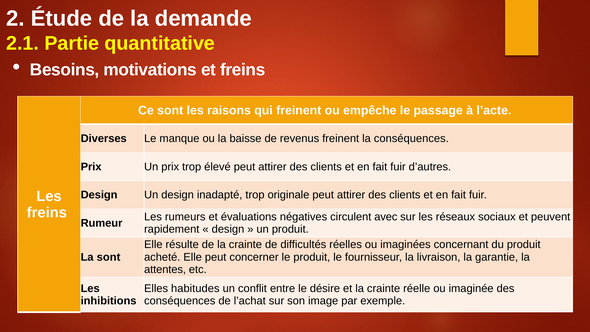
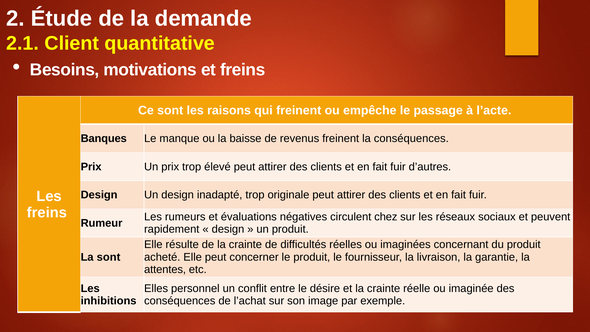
Partie: Partie -> Client
Diverses: Diverses -> Banques
avec: avec -> chez
habitudes: habitudes -> personnel
